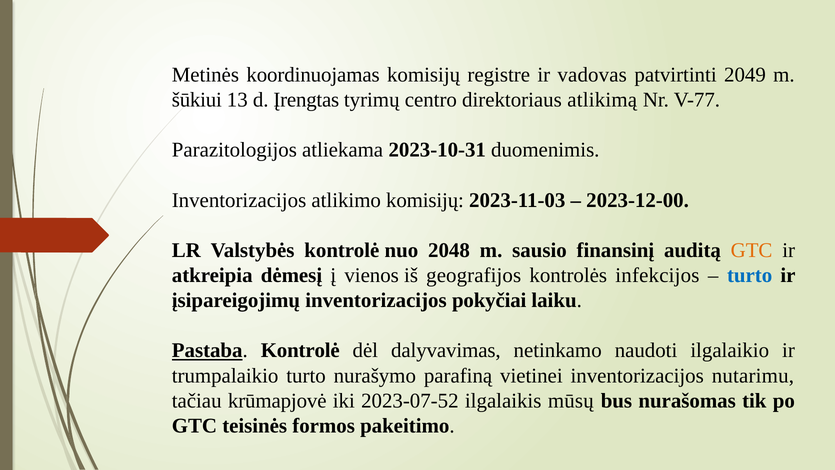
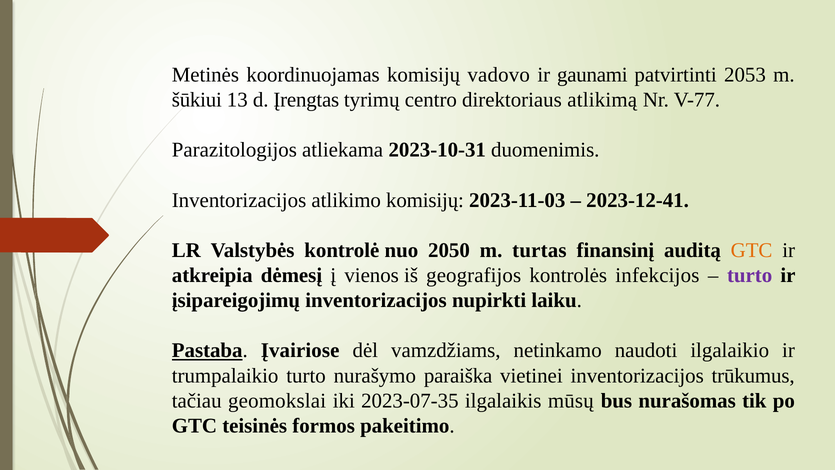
registre: registre -> vadovo
vadovas: vadovas -> gaunami
2049: 2049 -> 2053
2023-12-00: 2023-12-00 -> 2023-12-41
2048: 2048 -> 2050
sausio: sausio -> turtas
turto at (750, 275) colour: blue -> purple
pokyčiai: pokyčiai -> nupirkti
Pastaba Kontrolė: Kontrolė -> Įvairiose
dalyvavimas: dalyvavimas -> vamzdžiams
parafiną: parafiną -> paraiška
nutarimu: nutarimu -> trūkumus
krūmapjovė: krūmapjovė -> geomokslai
2023-07-52: 2023-07-52 -> 2023-07-35
